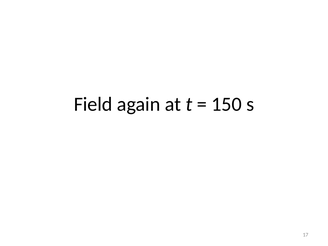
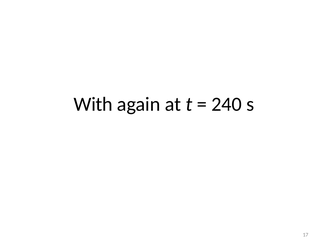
Field: Field -> With
150: 150 -> 240
